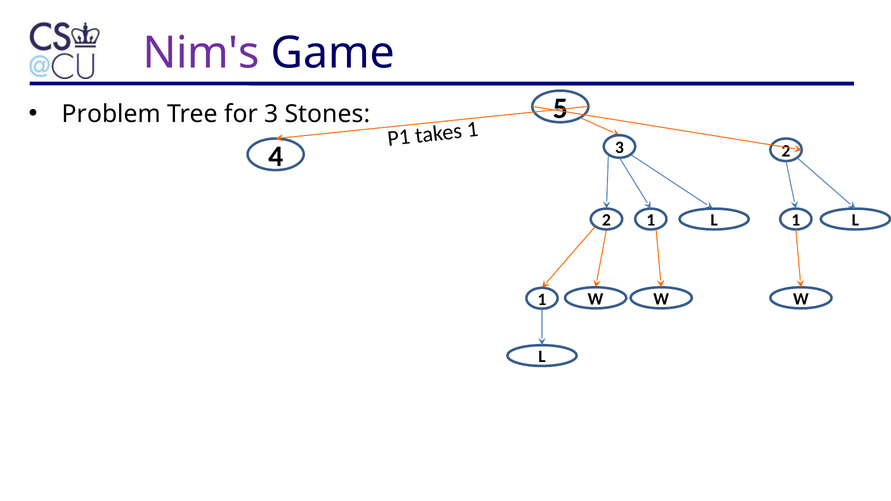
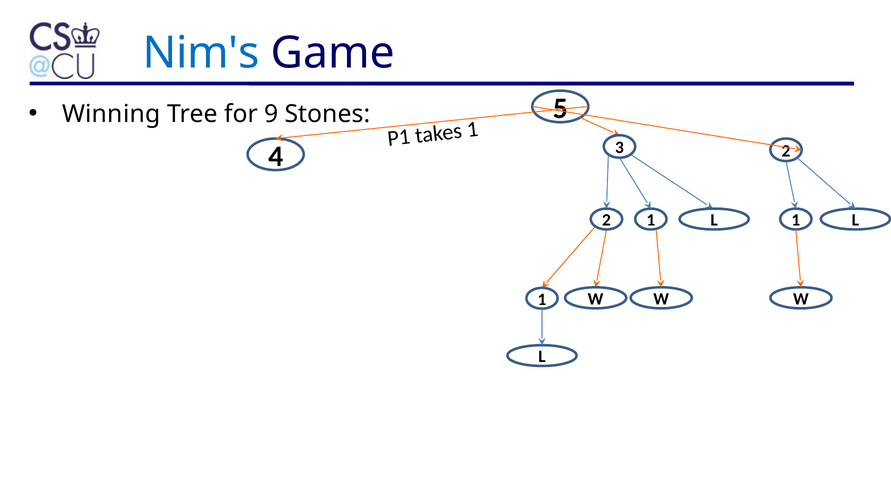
Nim's colour: purple -> blue
Problem: Problem -> Winning
for 3: 3 -> 9
